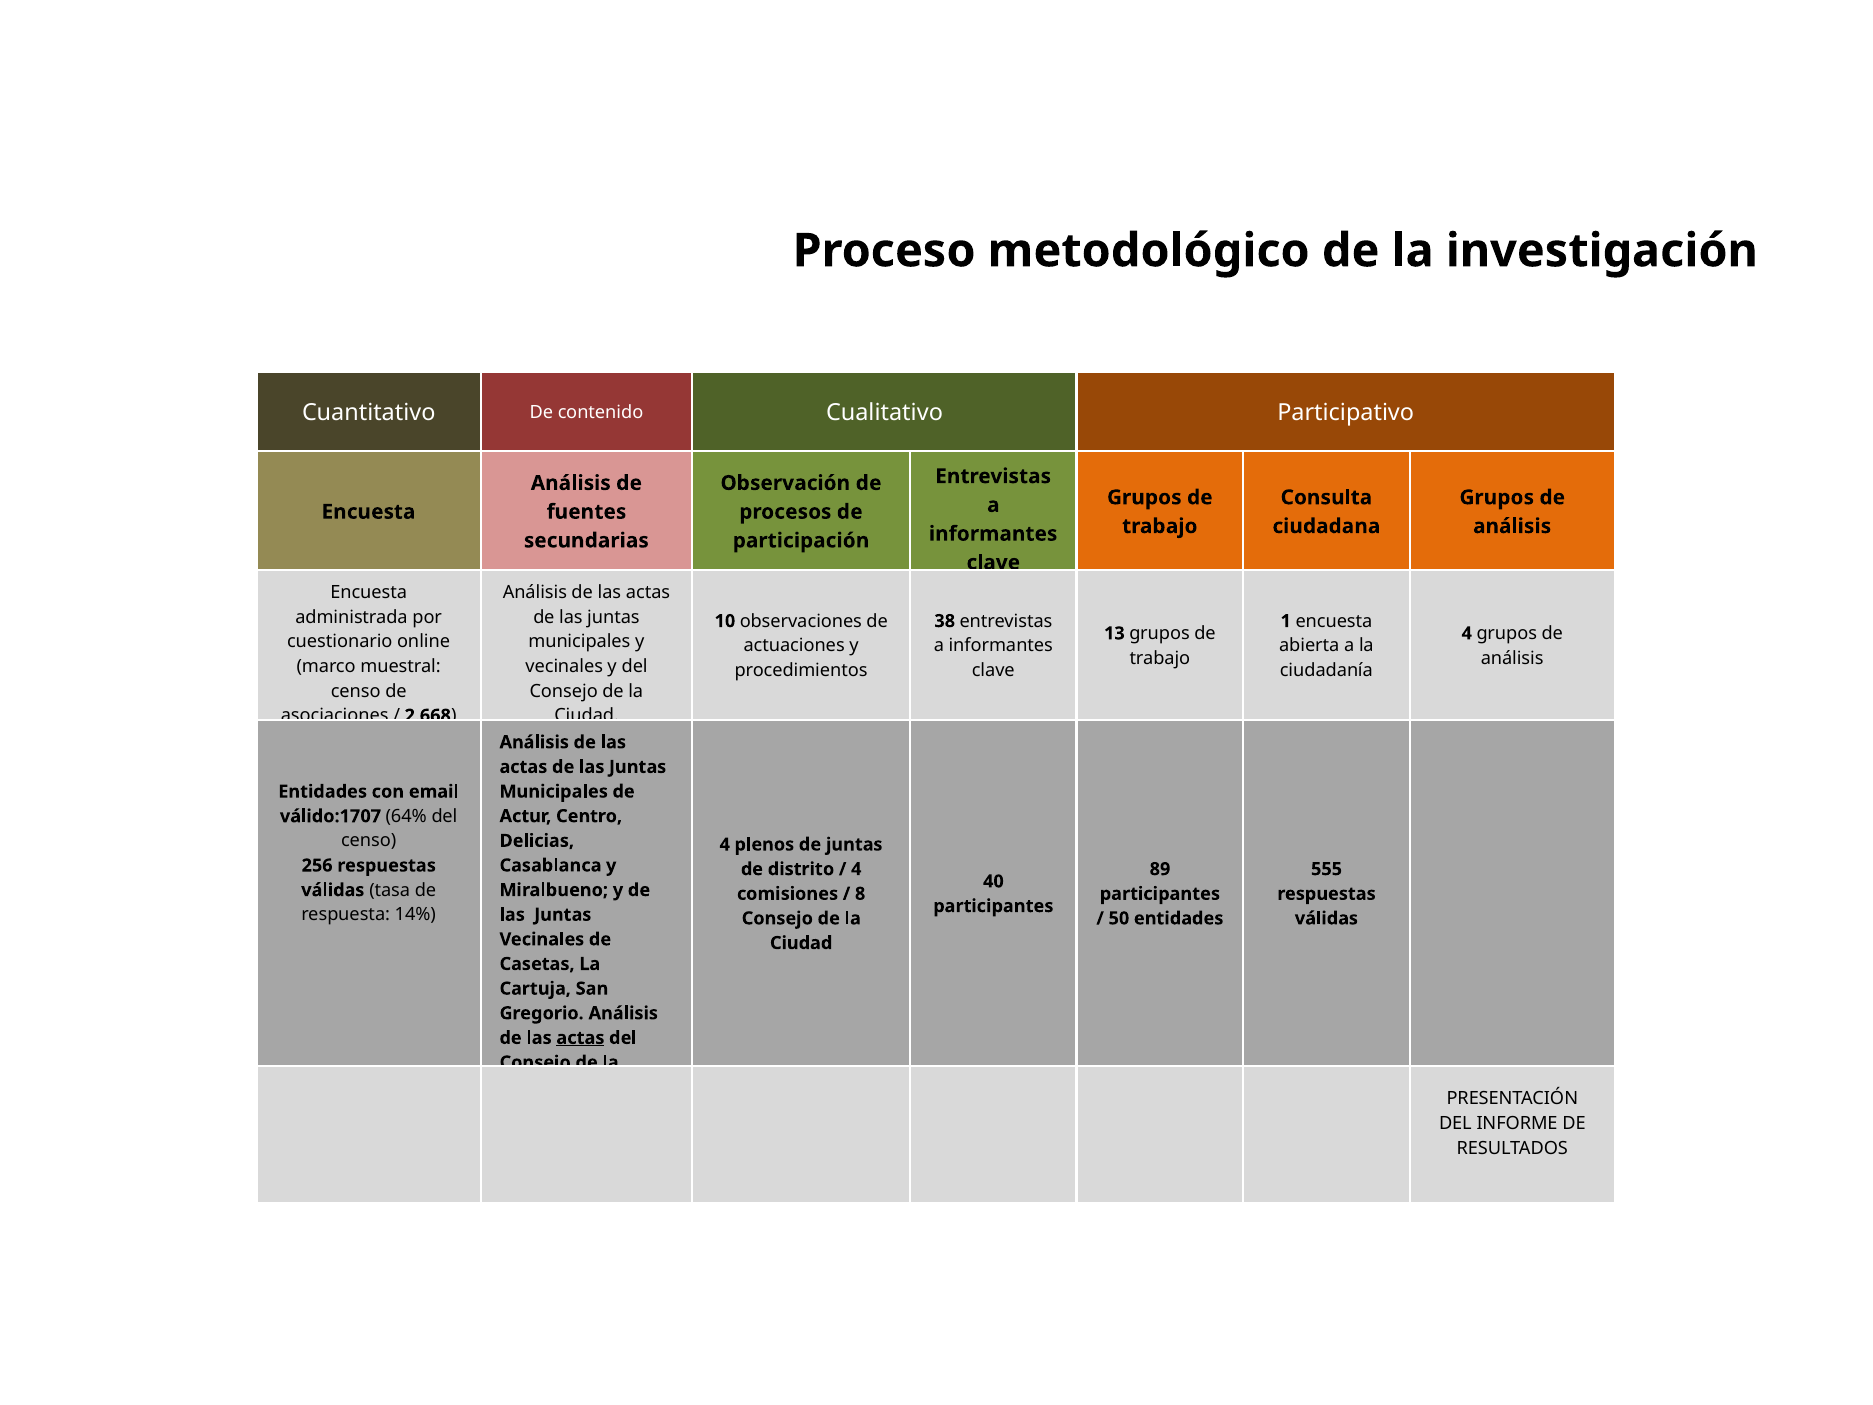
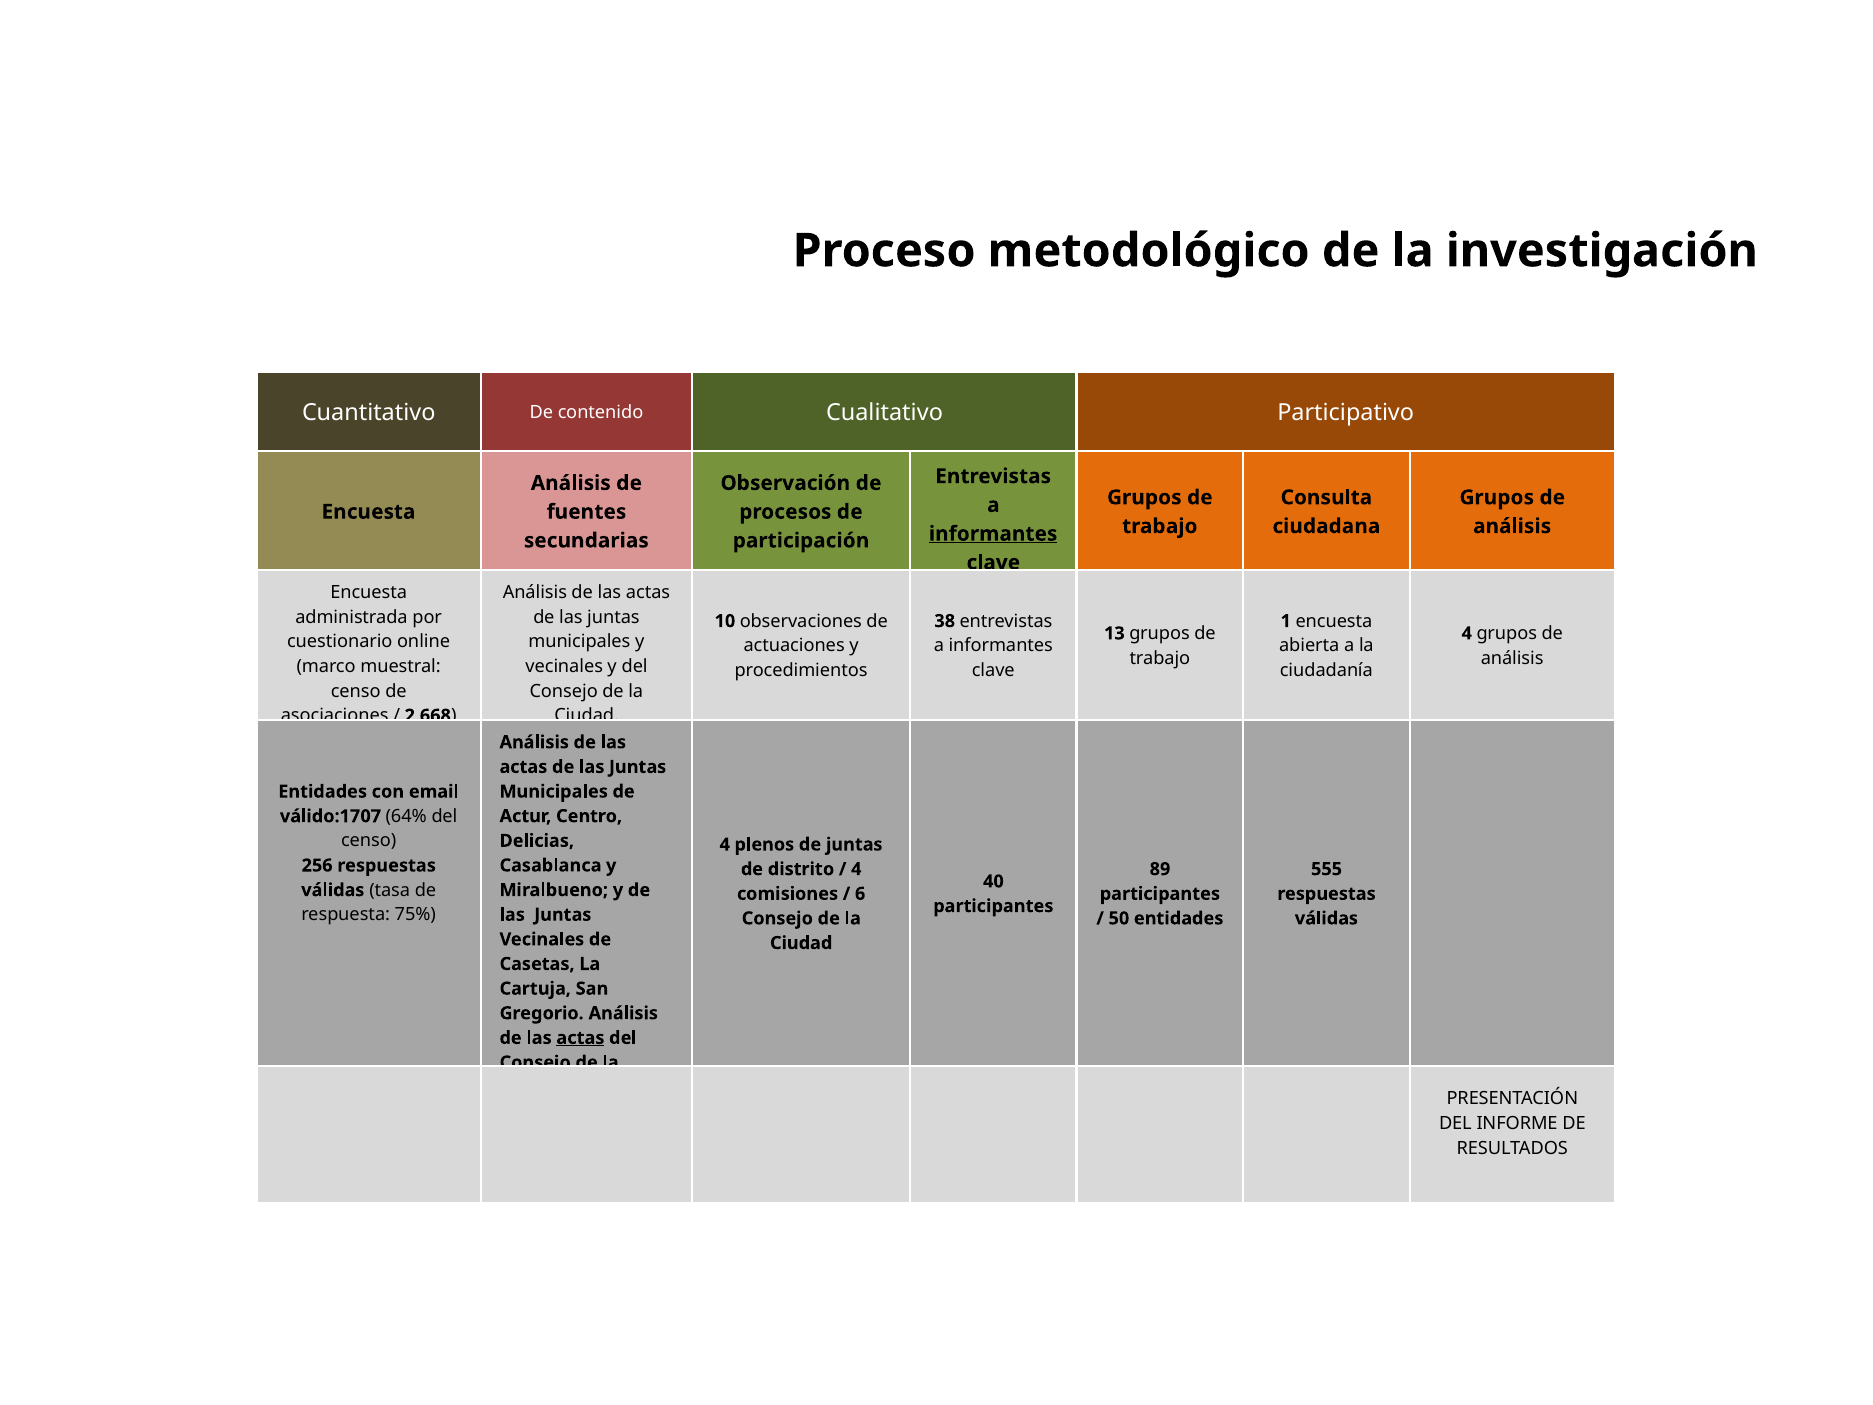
informantes at (993, 534) underline: none -> present
8: 8 -> 6
14%: 14% -> 75%
